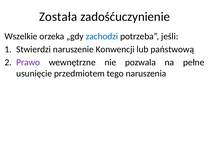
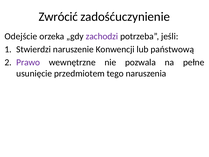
Została: Została -> Zwrócić
Wszelkie: Wszelkie -> Odejście
zachodzi colour: blue -> purple
